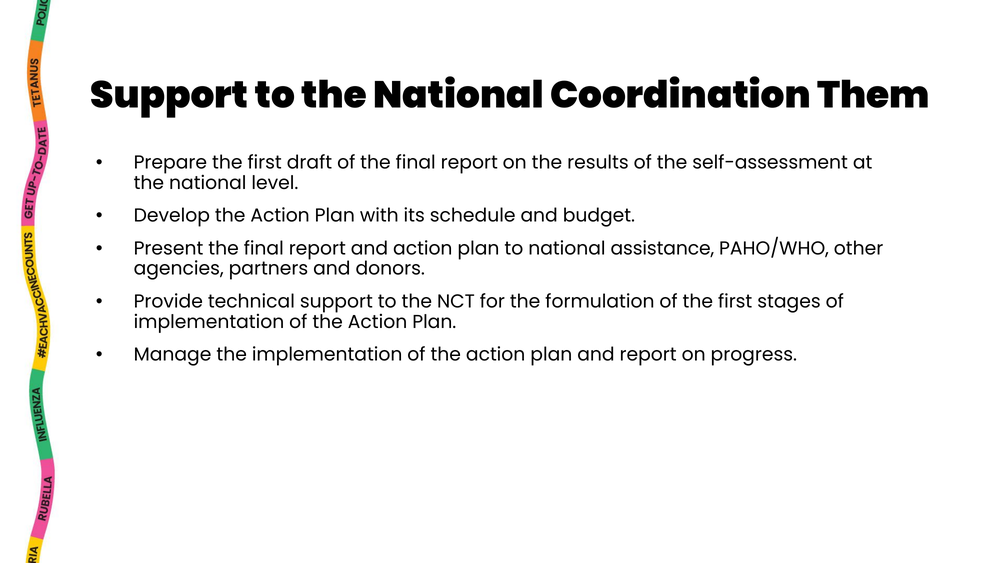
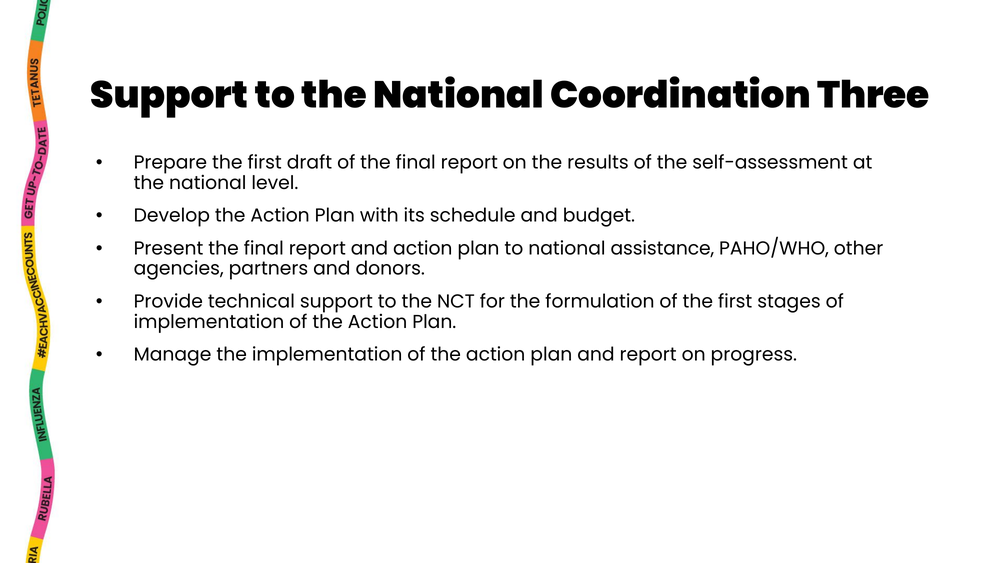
Them: Them -> Three
